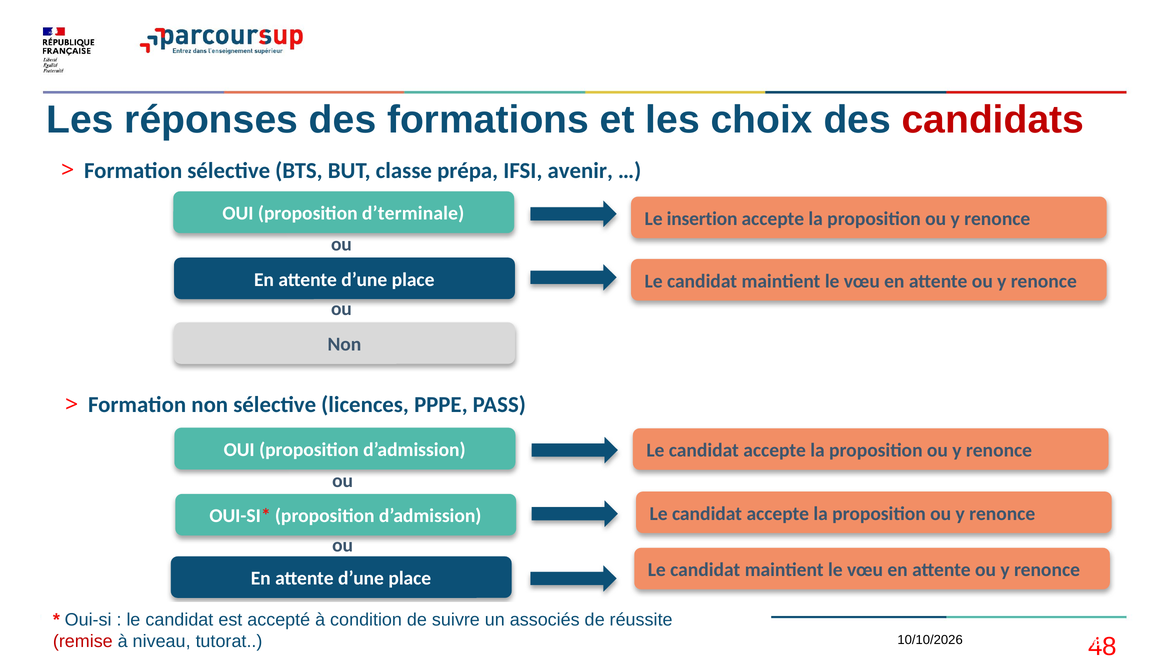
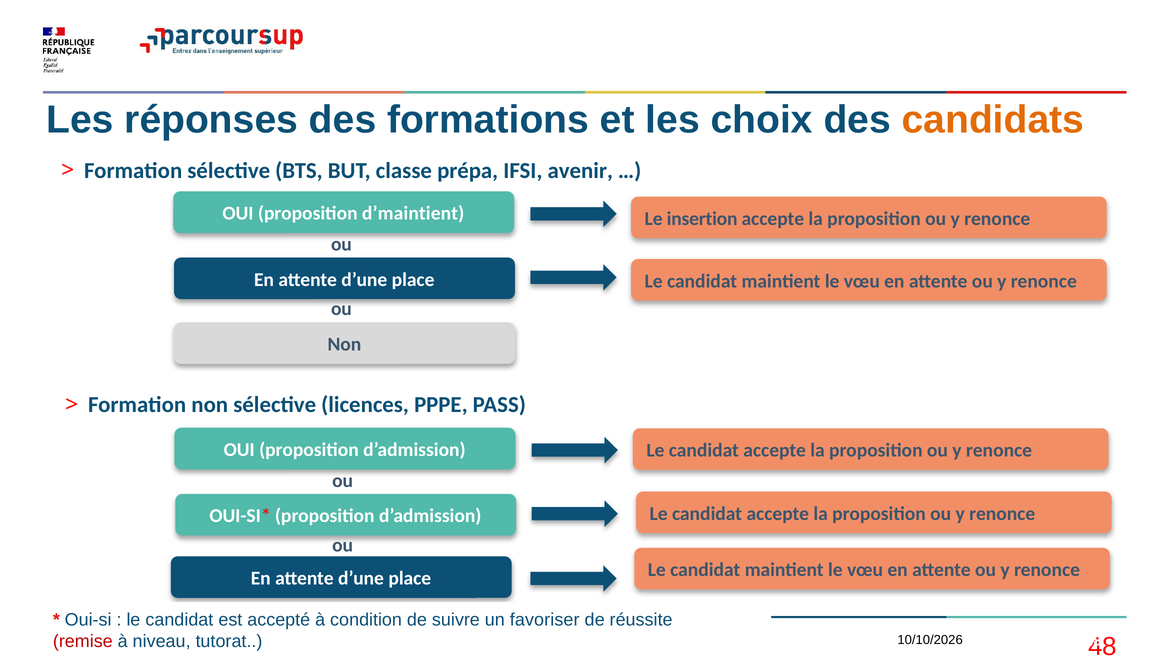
candidats colour: red -> orange
d’terminale: d’terminale -> d’maintient
associés: associés -> favoriser
